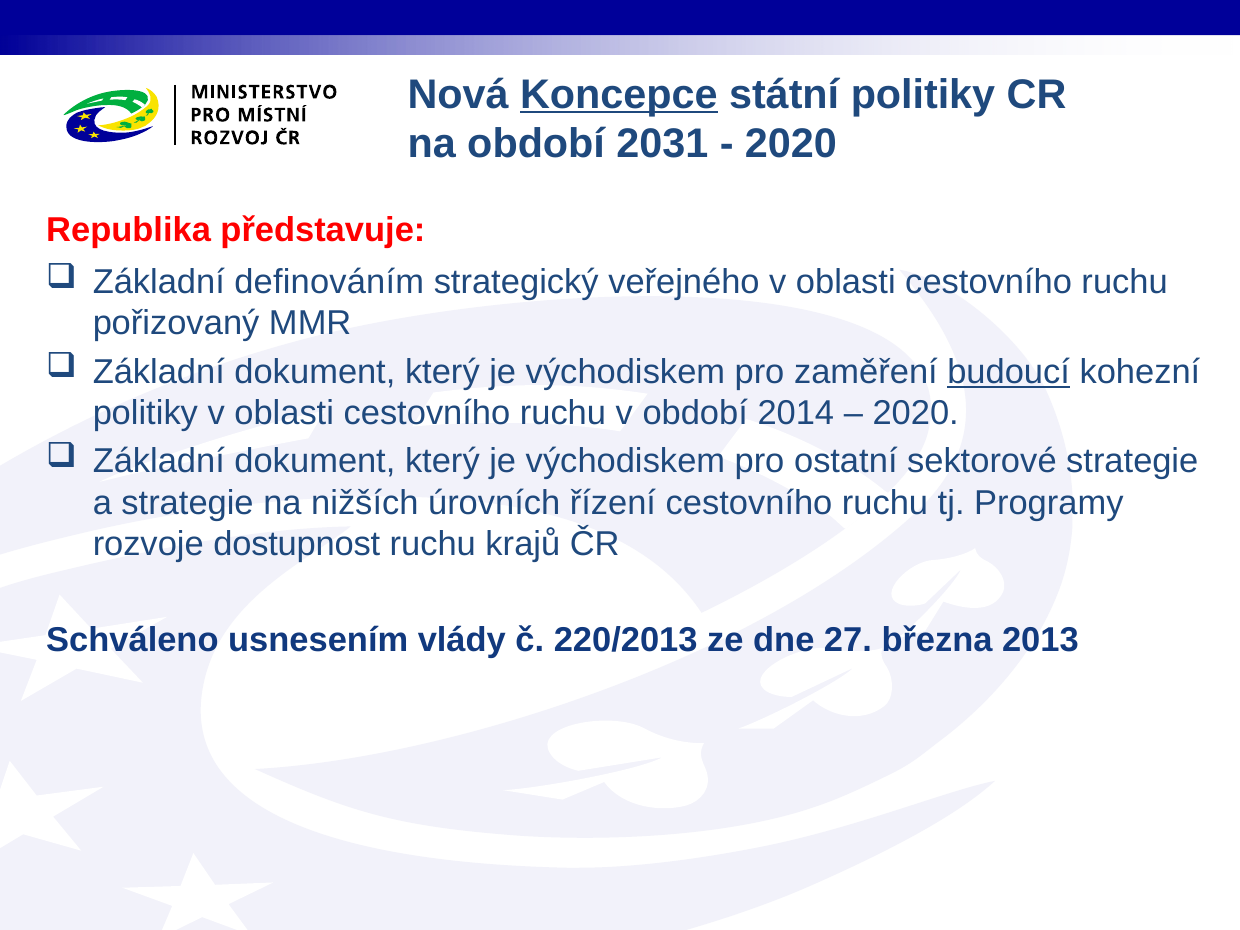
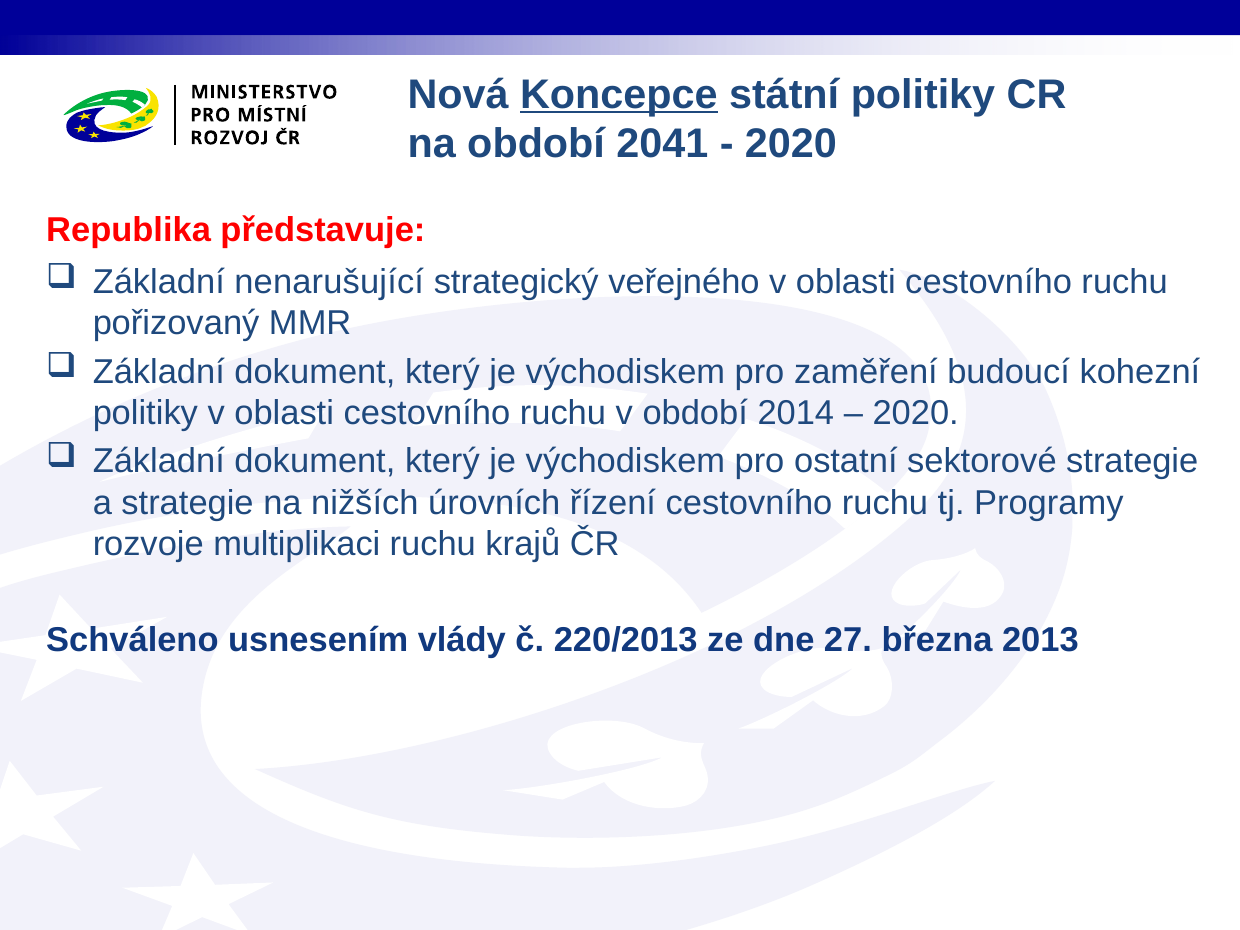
2031: 2031 -> 2041
definováním: definováním -> nenarušující
budoucí underline: present -> none
dostupnost: dostupnost -> multiplikaci
